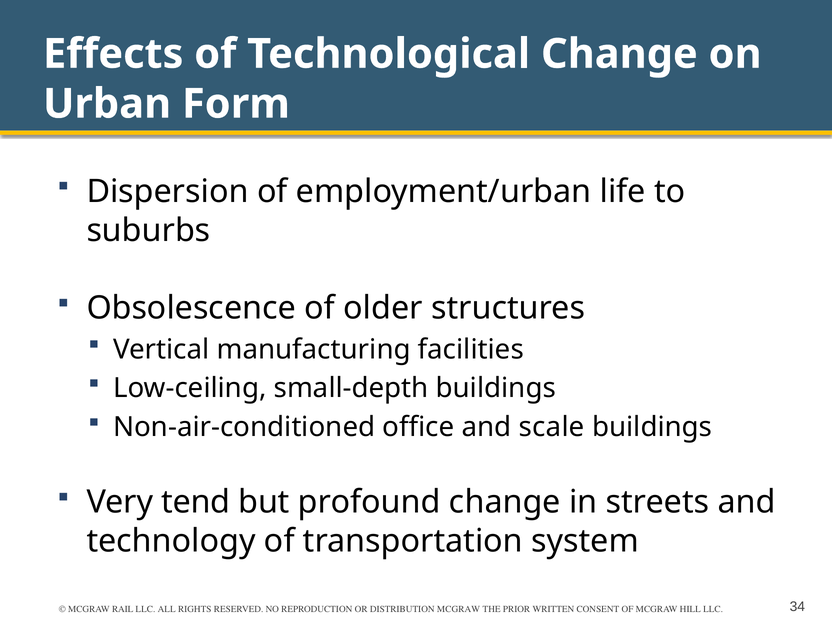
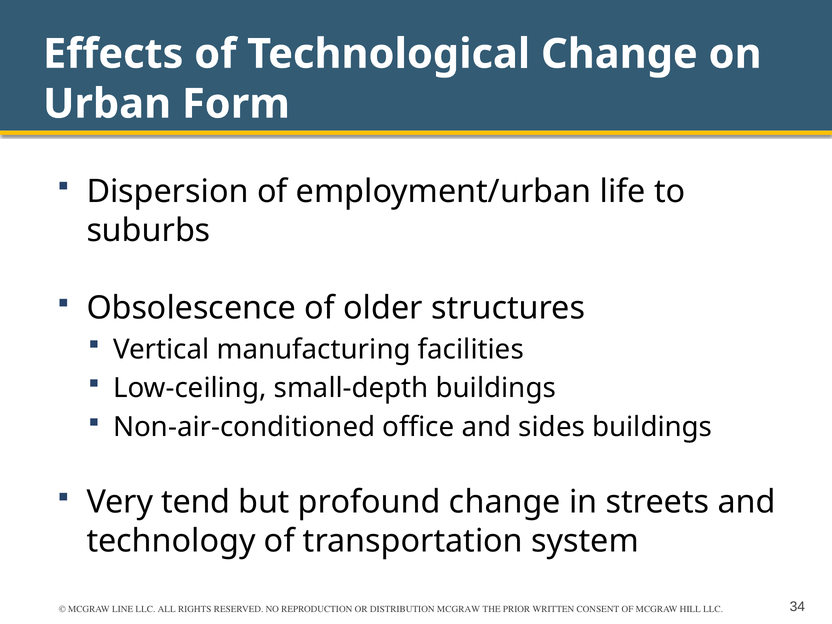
scale: scale -> sides
RAIL: RAIL -> LINE
